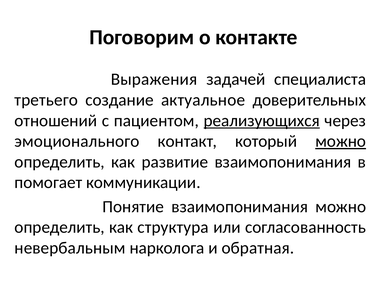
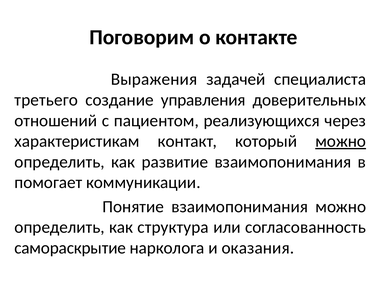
актуальное: актуальное -> управления
реализующихся underline: present -> none
эмоционального: эмоционального -> характеристикам
невербальным: невербальным -> самораскрытие
обратная: обратная -> оказания
